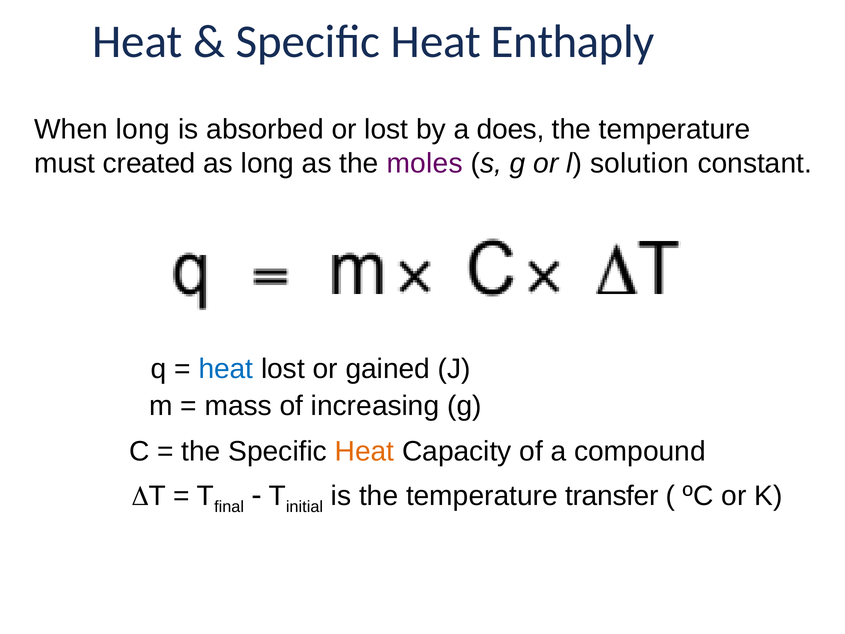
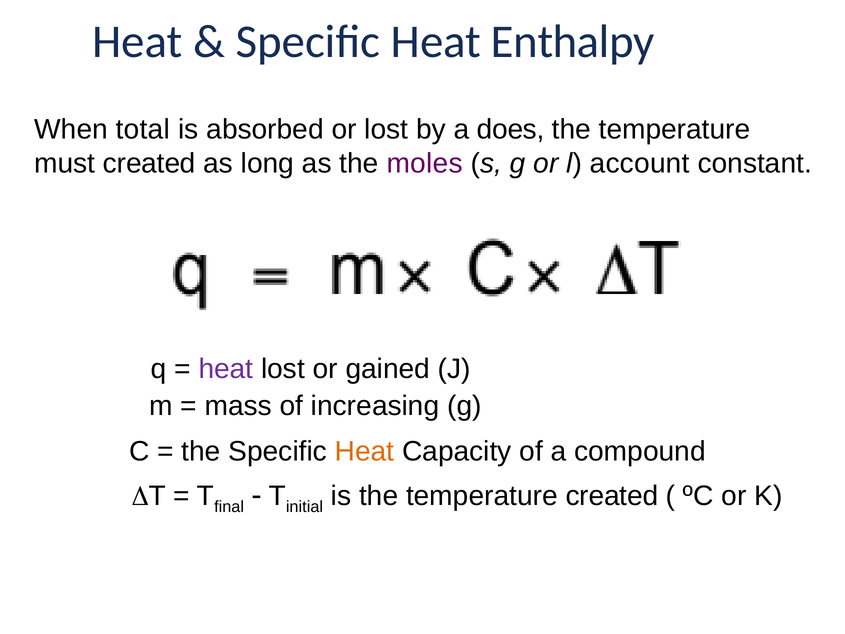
Enthaply: Enthaply -> Enthalpy
When long: long -> total
solution: solution -> account
heat at (226, 369) colour: blue -> purple
temperature transfer: transfer -> created
